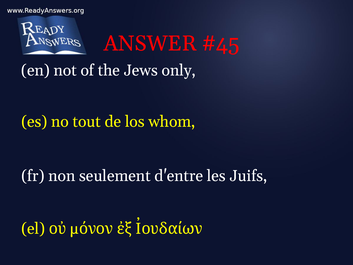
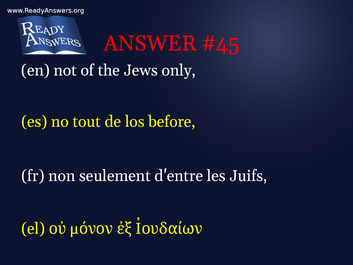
whom: whom -> before
